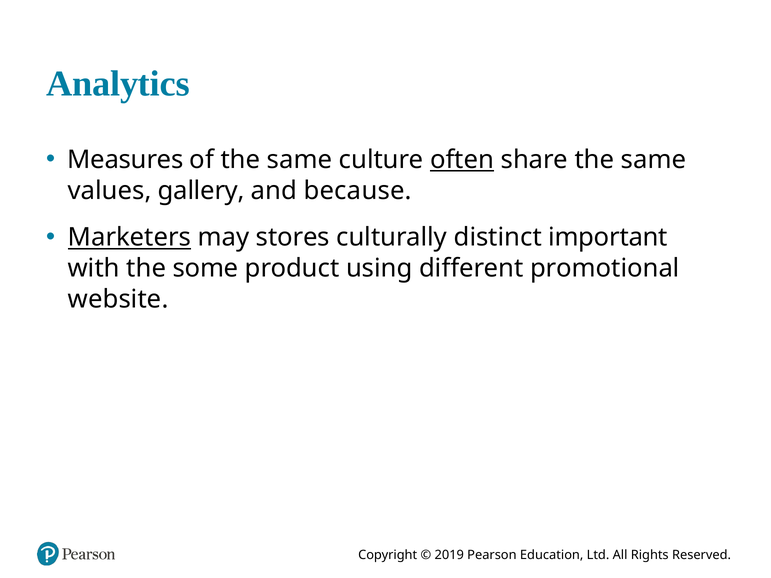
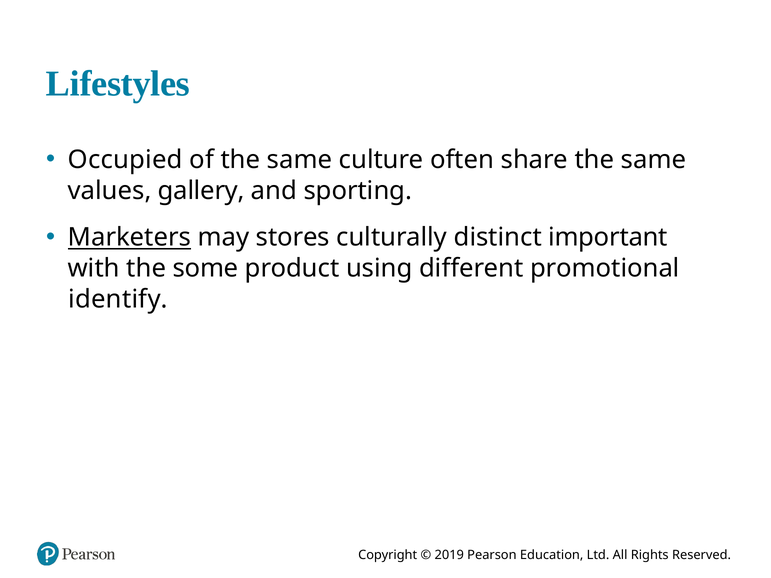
Analytics: Analytics -> Lifestyles
Measures: Measures -> Occupied
often underline: present -> none
because: because -> sporting
website: website -> identify
